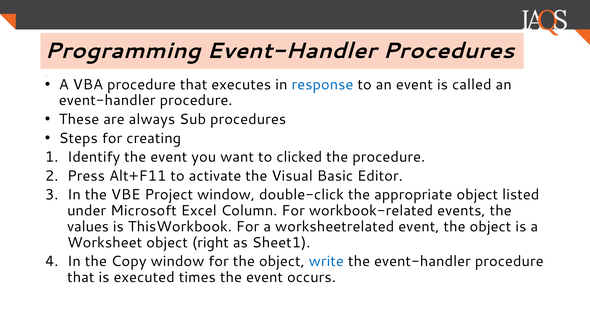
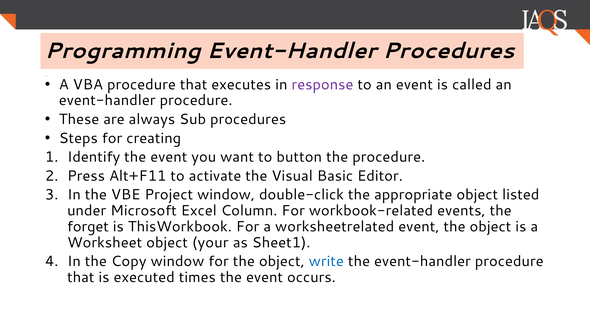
response colour: blue -> purple
clicked: clicked -> button
values: values -> forget
right: right -> your
